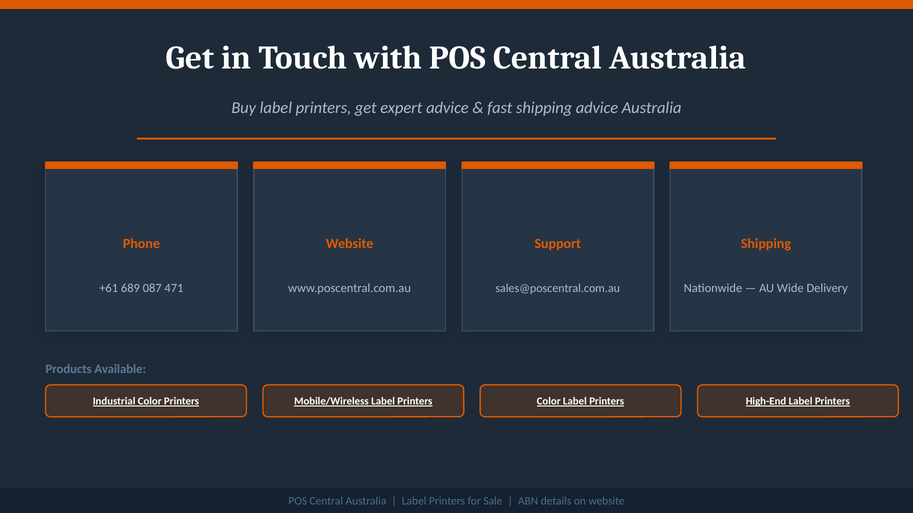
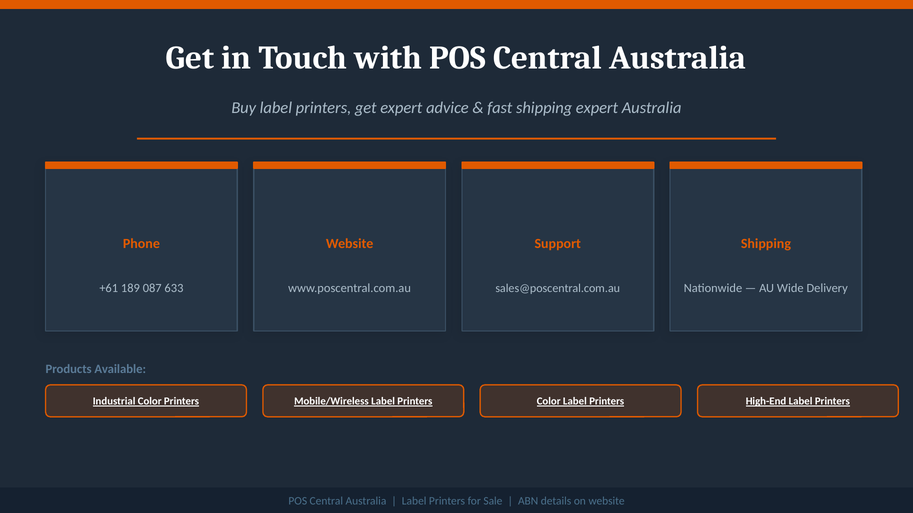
shipping advice: advice -> expert
689: 689 -> 189
471: 471 -> 633
